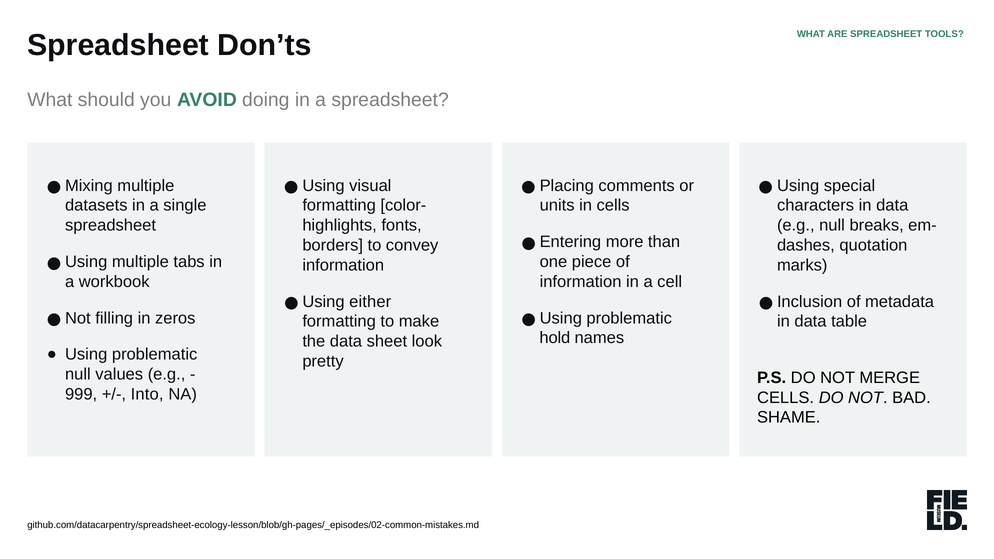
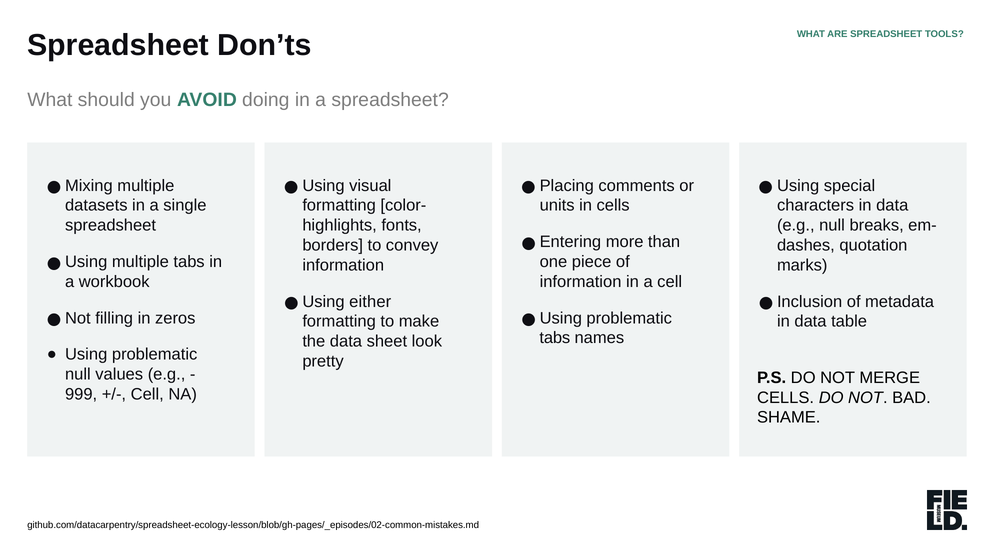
hold at (555, 338): hold -> tabs
Into at (147, 394): Into -> Cell
